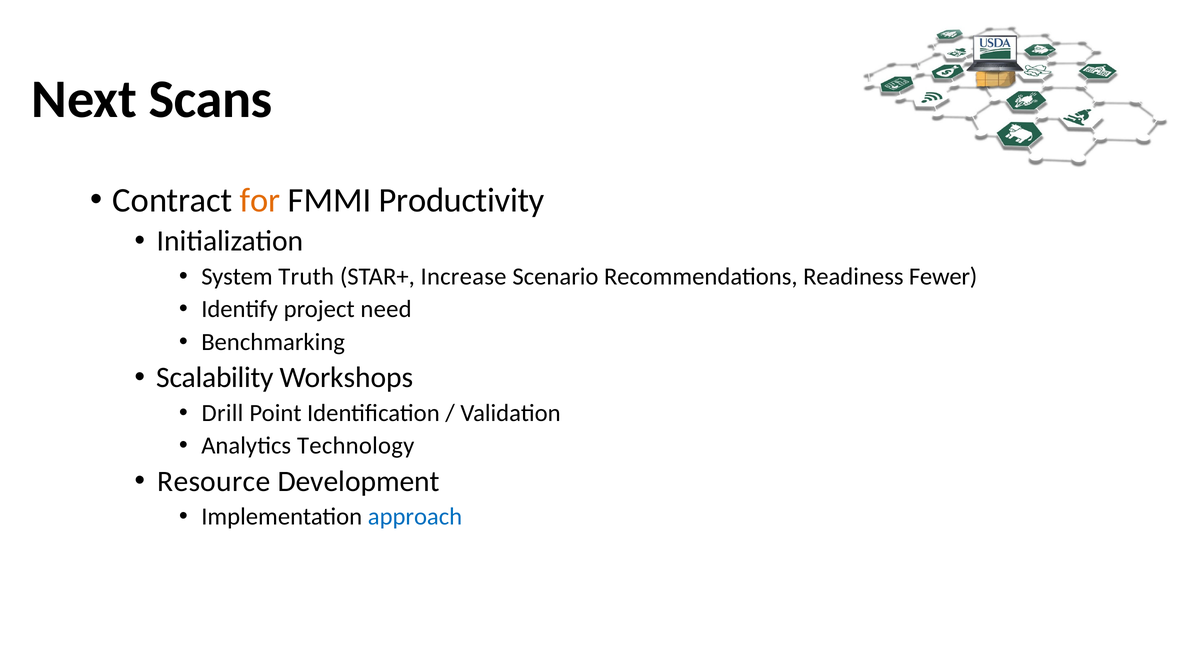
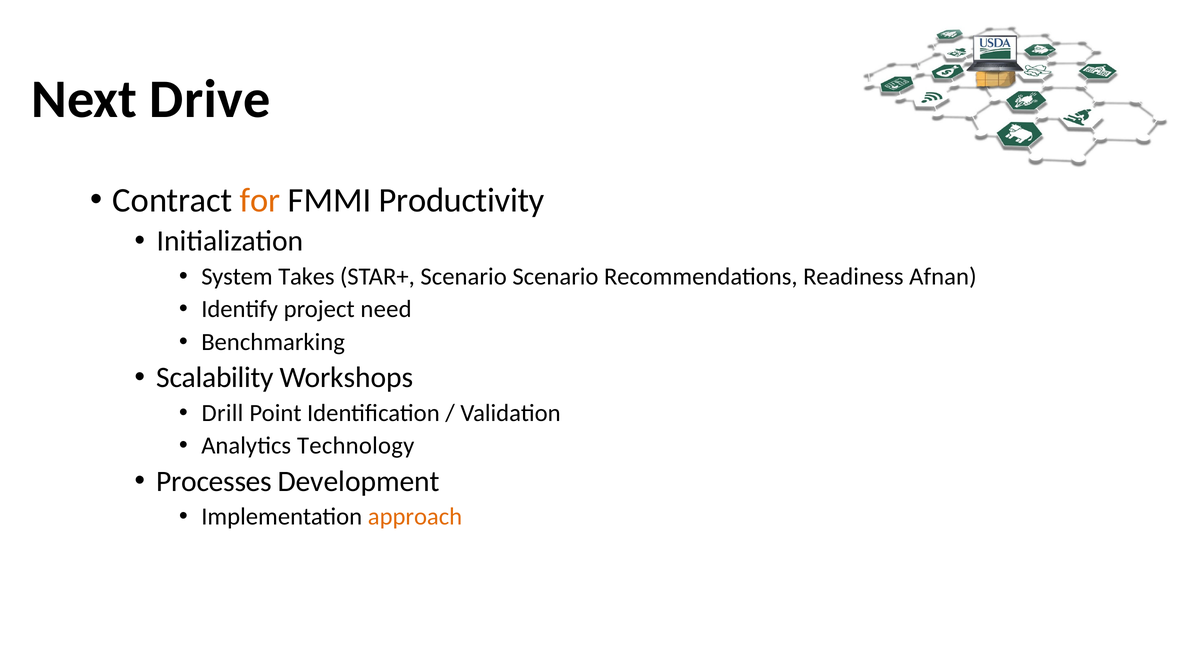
Scans: Scans -> Drive
Truth: Truth -> Takes
STAR+ Increase: Increase -> Scenario
Fewer: Fewer -> Afnan
Resource: Resource -> Processes
approach colour: blue -> orange
